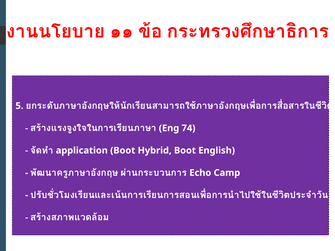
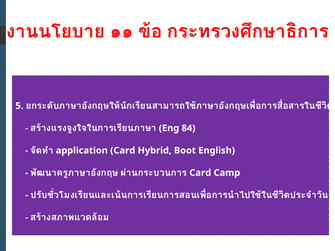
74: 74 -> 84
application Boot: Boot -> Card
Echo at (200, 173): Echo -> Card
